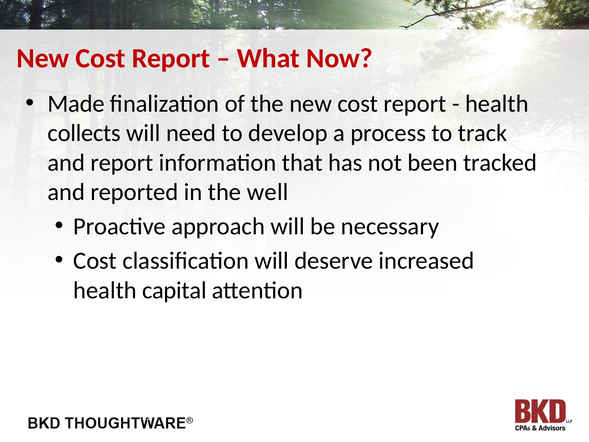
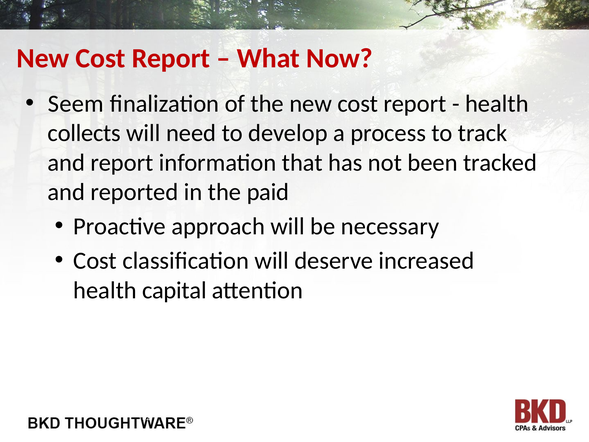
Made: Made -> Seem
well: well -> paid
